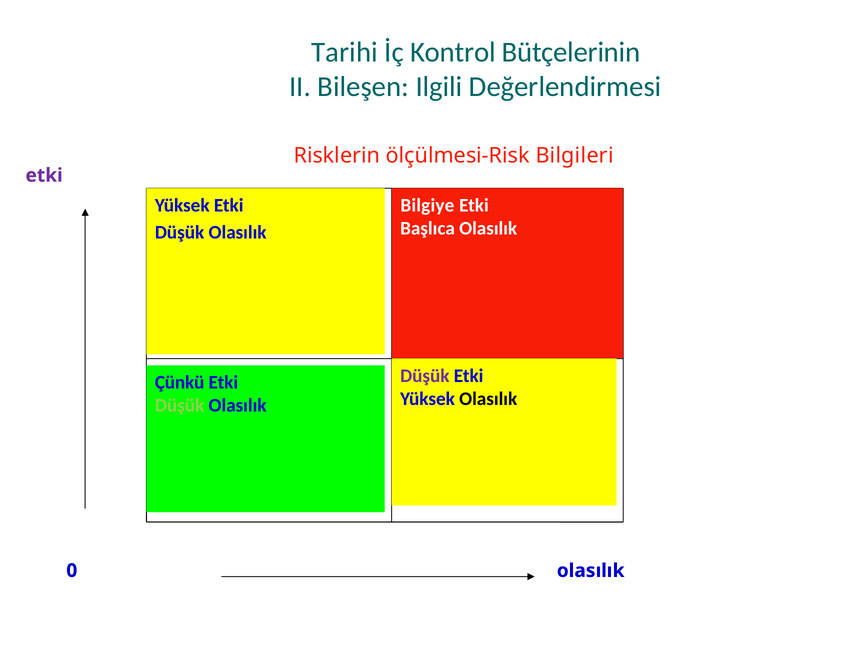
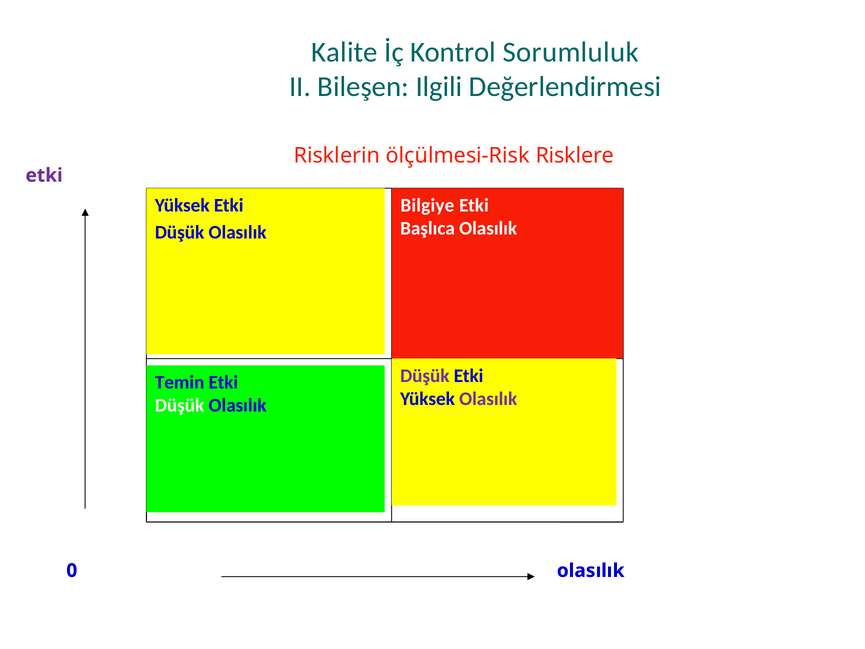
Tarihi: Tarihi -> Kalite
Bütçelerinin: Bütçelerinin -> Sorumluluk
Bilgileri: Bilgileri -> Risklere
Çünkü: Çünkü -> Temin
Olasılık at (488, 399) colour: black -> purple
Düşük at (180, 405) colour: light green -> white
